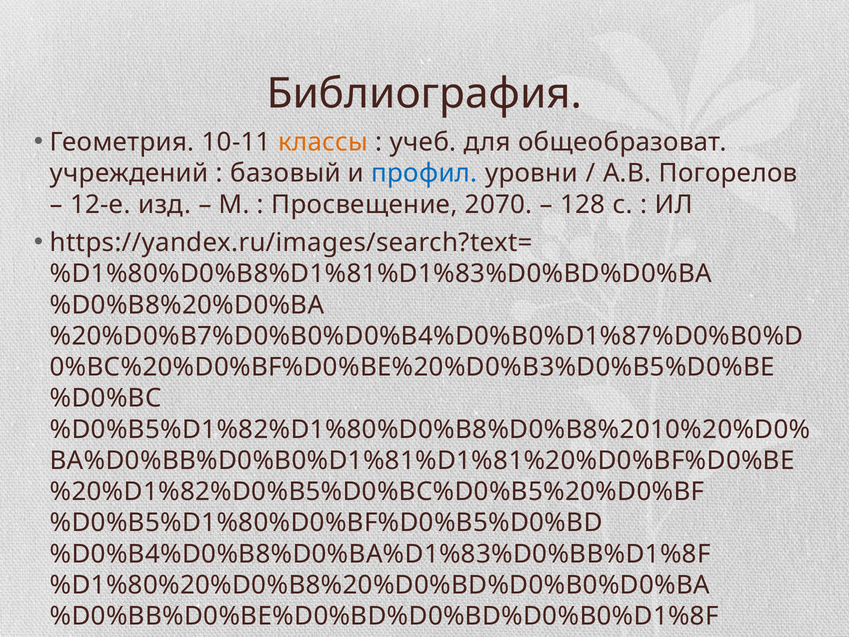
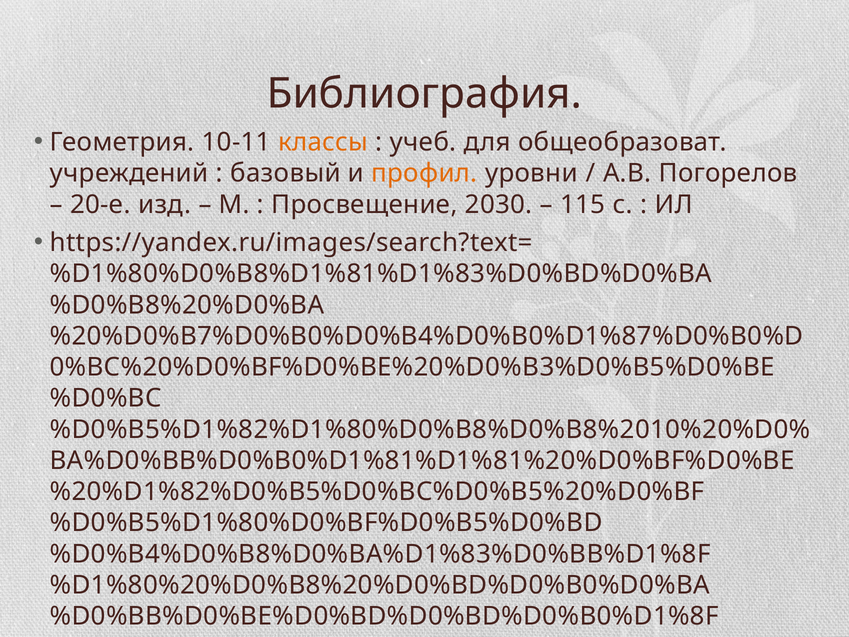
профил colour: blue -> orange
12-е: 12-е -> 20-е
2070: 2070 -> 2030
128: 128 -> 115
